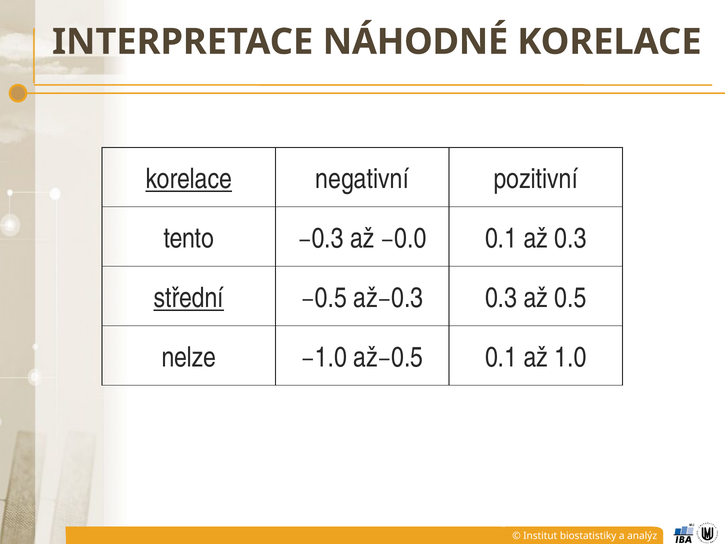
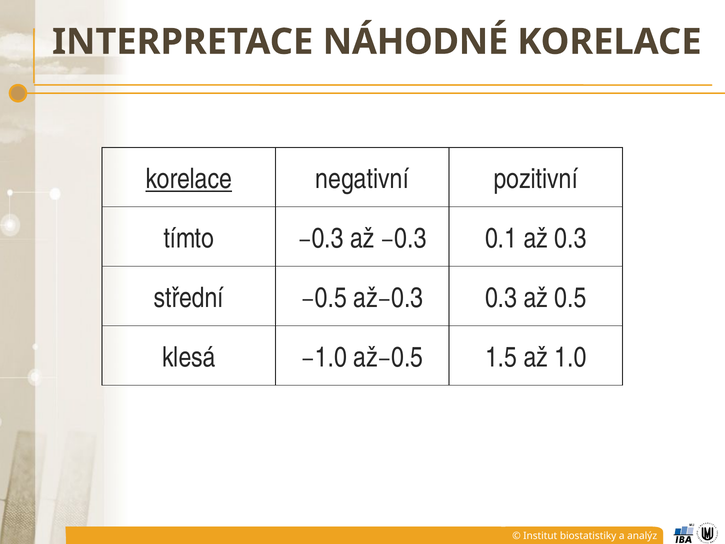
tento: tento -> tímto
až −0.0: −0.0 -> −0.3
střední underline: present -> none
nelze: nelze -> klesá
až−0.5 0.1: 0.1 -> 1.5
